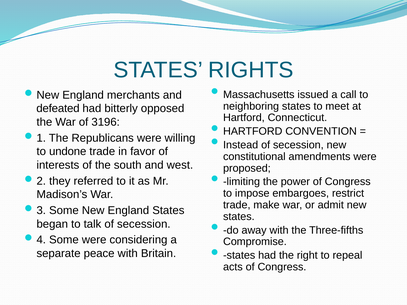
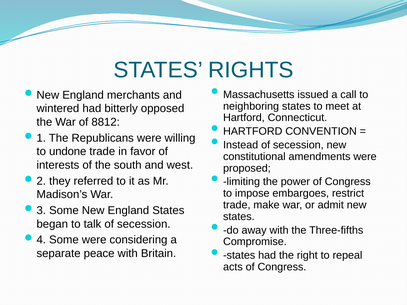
defeated: defeated -> wintered
3196: 3196 -> 8812
